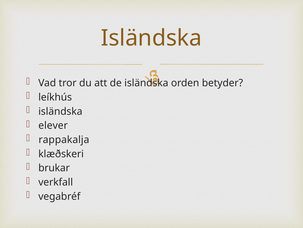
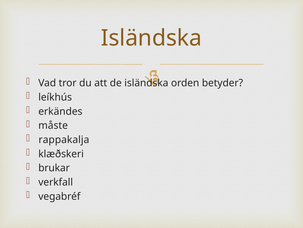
isländska at (60, 111): isländska -> erkändes
elever: elever -> måste
